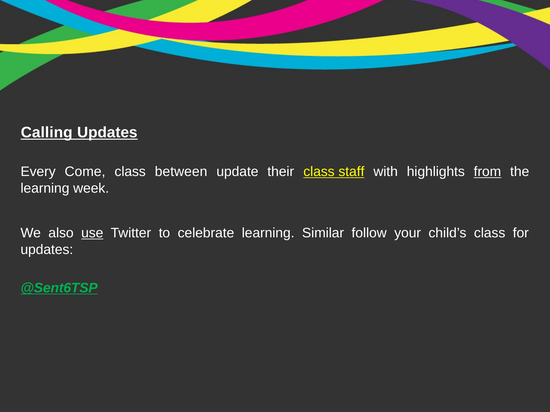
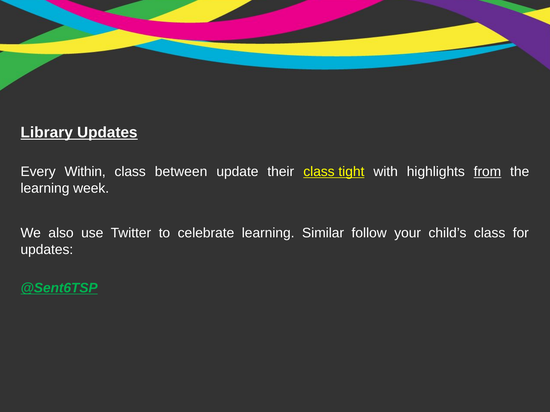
Calling: Calling -> Library
Come: Come -> Within
staff: staff -> tight
use underline: present -> none
